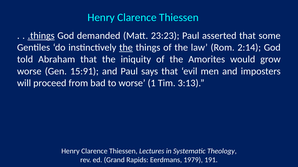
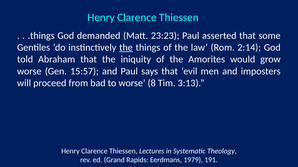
.things underline: present -> none
15:91: 15:91 -> 15:57
1: 1 -> 8
